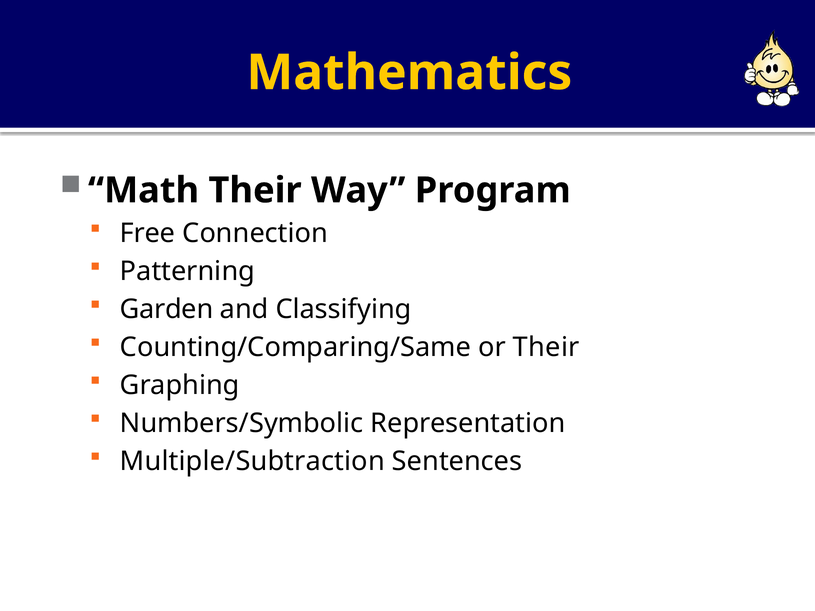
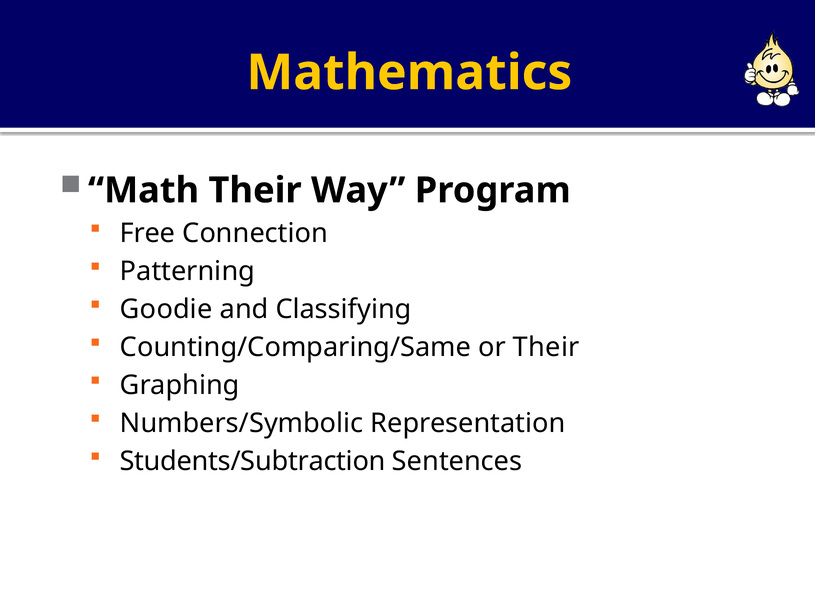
Garden: Garden -> Goodie
Multiple/Subtraction: Multiple/Subtraction -> Students/Subtraction
